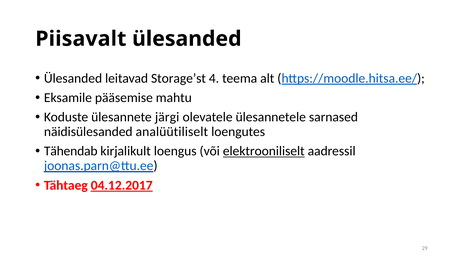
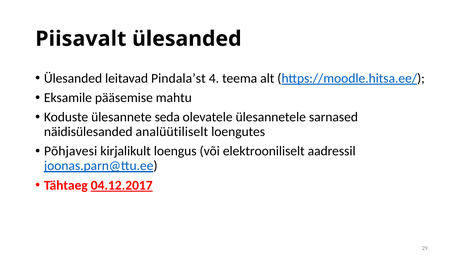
Storage’st: Storage’st -> Pindala’st
järgi: järgi -> seda
Tähendab: Tähendab -> Põhjavesi
elektrooniliselt underline: present -> none
